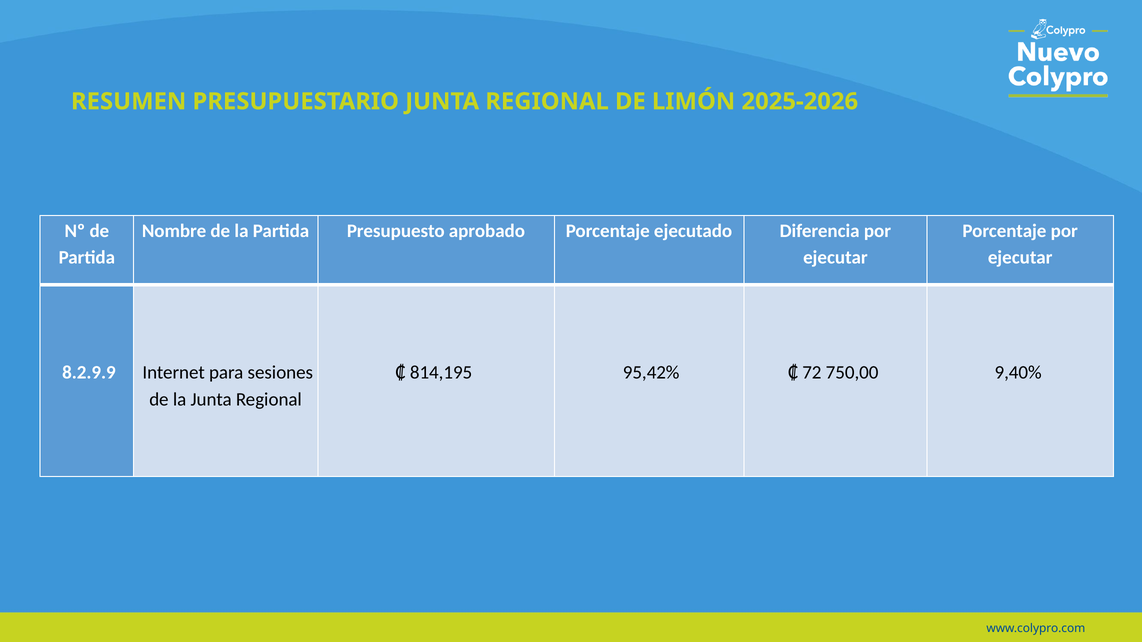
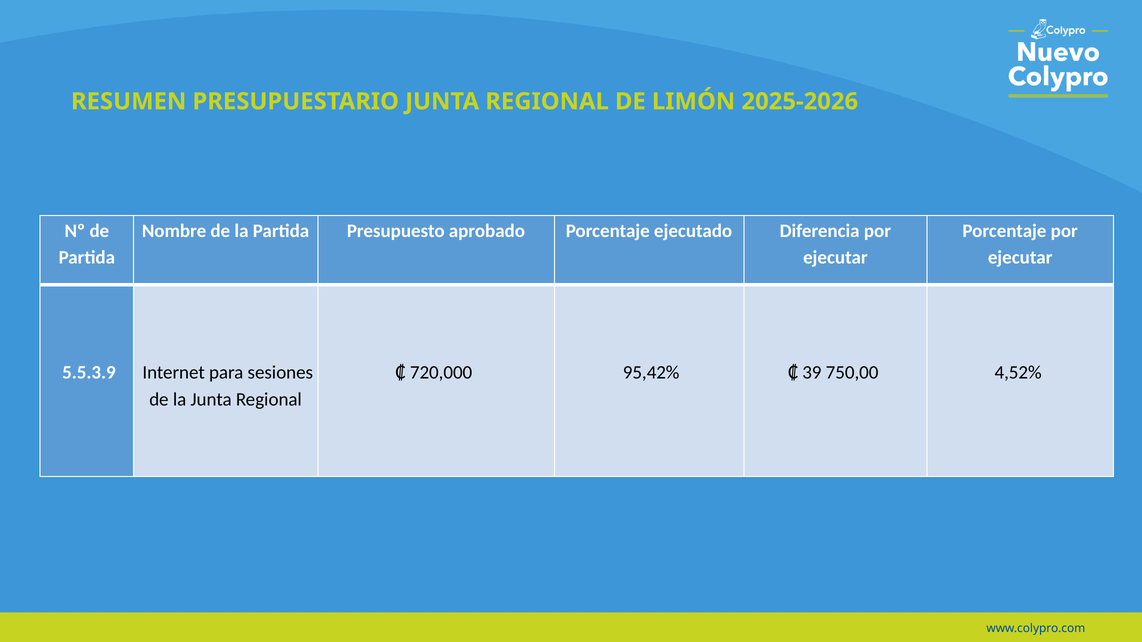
8.2.9.9: 8.2.9.9 -> 5.5.3.9
814,195: 814,195 -> 720,000
72: 72 -> 39
9,40%: 9,40% -> 4,52%
